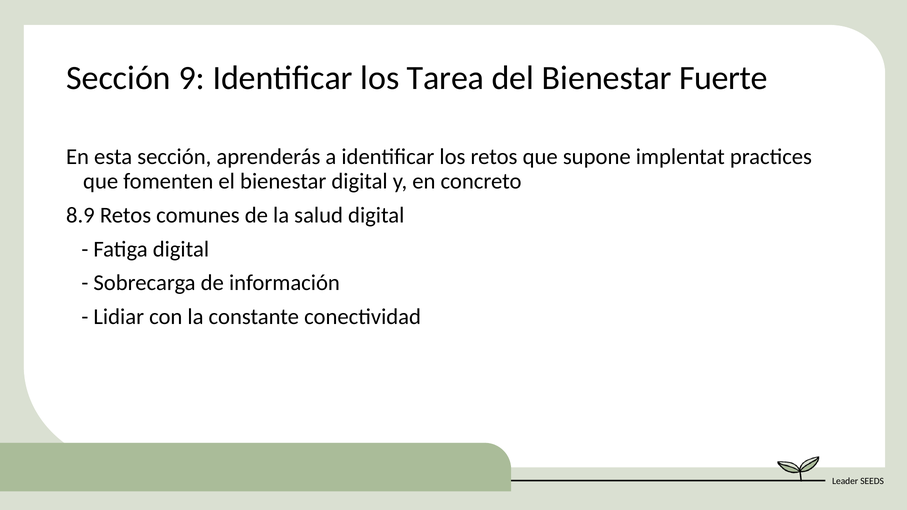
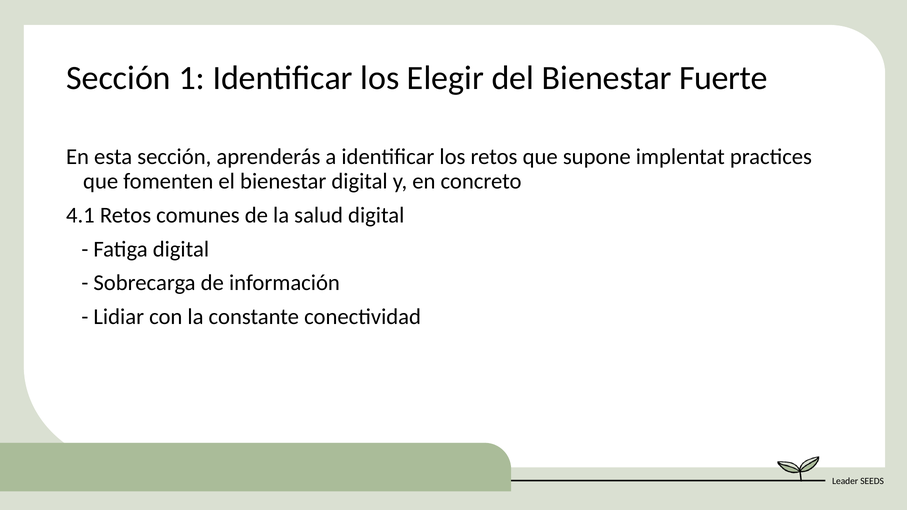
9: 9 -> 1
Tarea: Tarea -> Elegir
8.9: 8.9 -> 4.1
